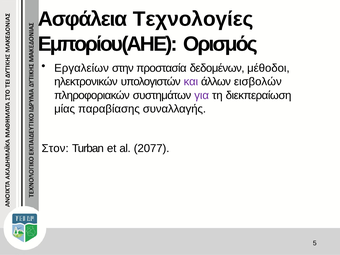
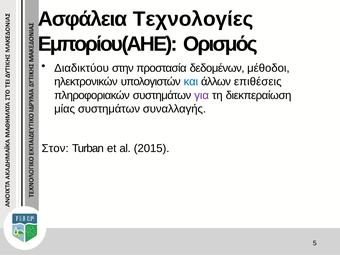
Εργαλείων: Εργαλείων -> Διαδικτύου
και colour: purple -> blue
εισβολών: εισβολών -> επιθέσεις
μίας παραβίασης: παραβίασης -> συστημάτων
2077: 2077 -> 2015
